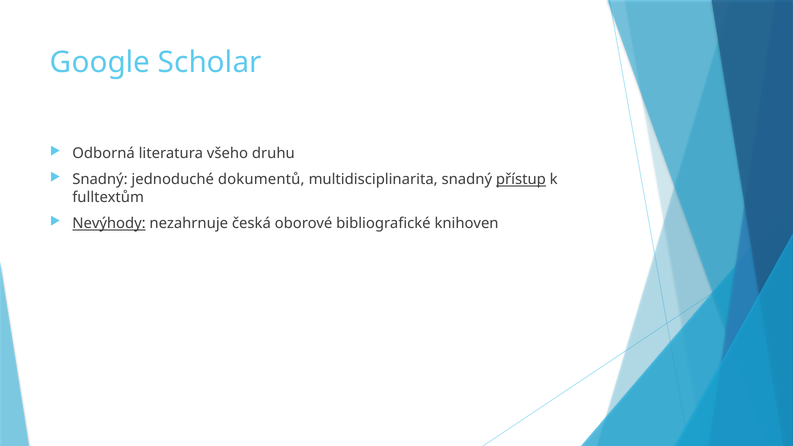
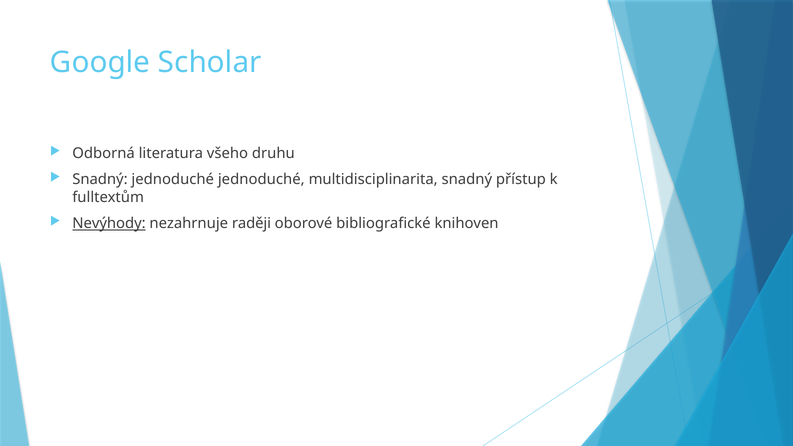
jednoduché dokumentů: dokumentů -> jednoduché
přístup underline: present -> none
česká: česká -> raději
